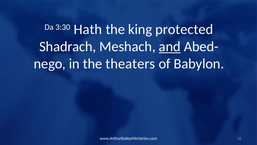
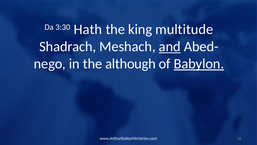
protected: protected -> multitude
theaters: theaters -> although
Babylon underline: none -> present
